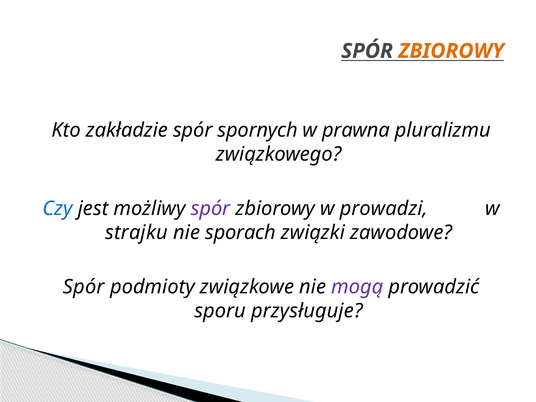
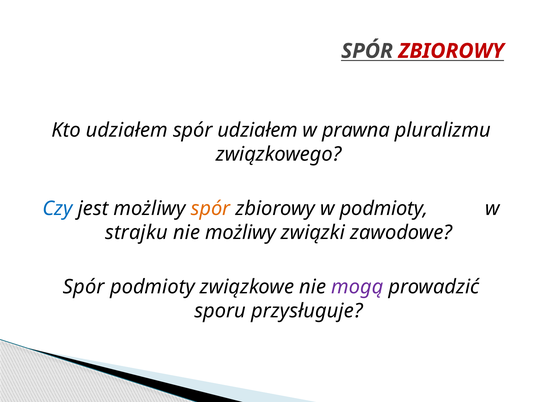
ZBIOROWY at (451, 51) colour: orange -> red
Kto zakładzie: zakładzie -> udziałem
spór spornych: spornych -> udziałem
spór at (211, 208) colour: purple -> orange
w prowadzi: prowadzi -> podmioty
nie sporach: sporach -> możliwy
